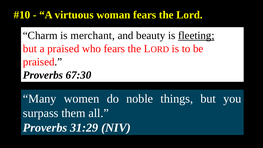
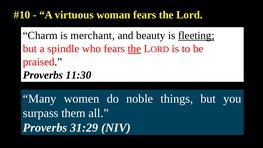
a praised: praised -> spindle
the at (134, 49) underline: none -> present
67:30: 67:30 -> 11:30
